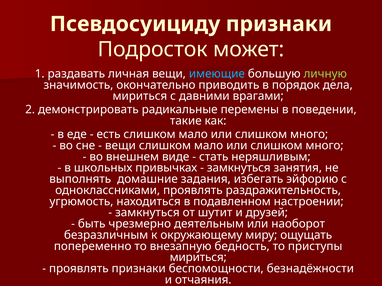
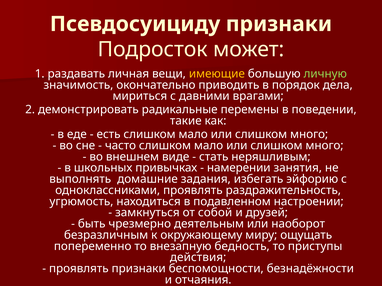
имеющие colour: light blue -> yellow
вещи at (120, 146): вещи -> часто
замкнуться at (239, 168): замкнуться -> намерении
шутит: шутит -> собой
мириться at (198, 258): мириться -> действия
